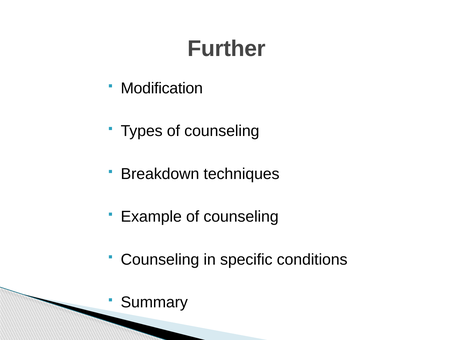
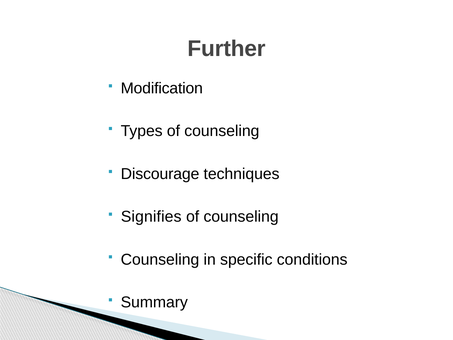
Breakdown: Breakdown -> Discourage
Example: Example -> Signifies
